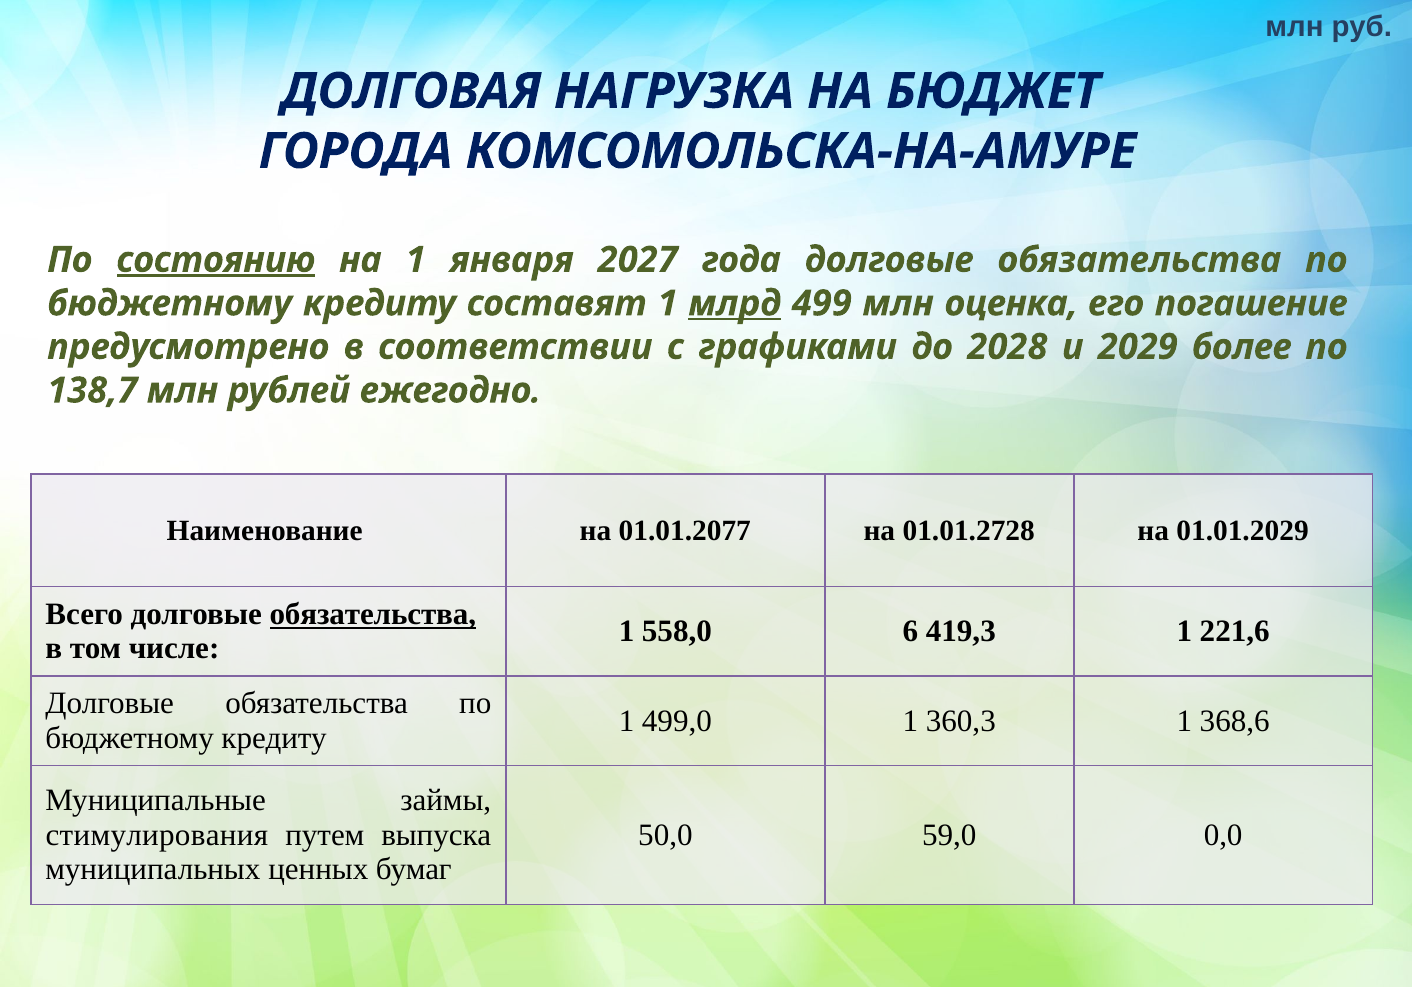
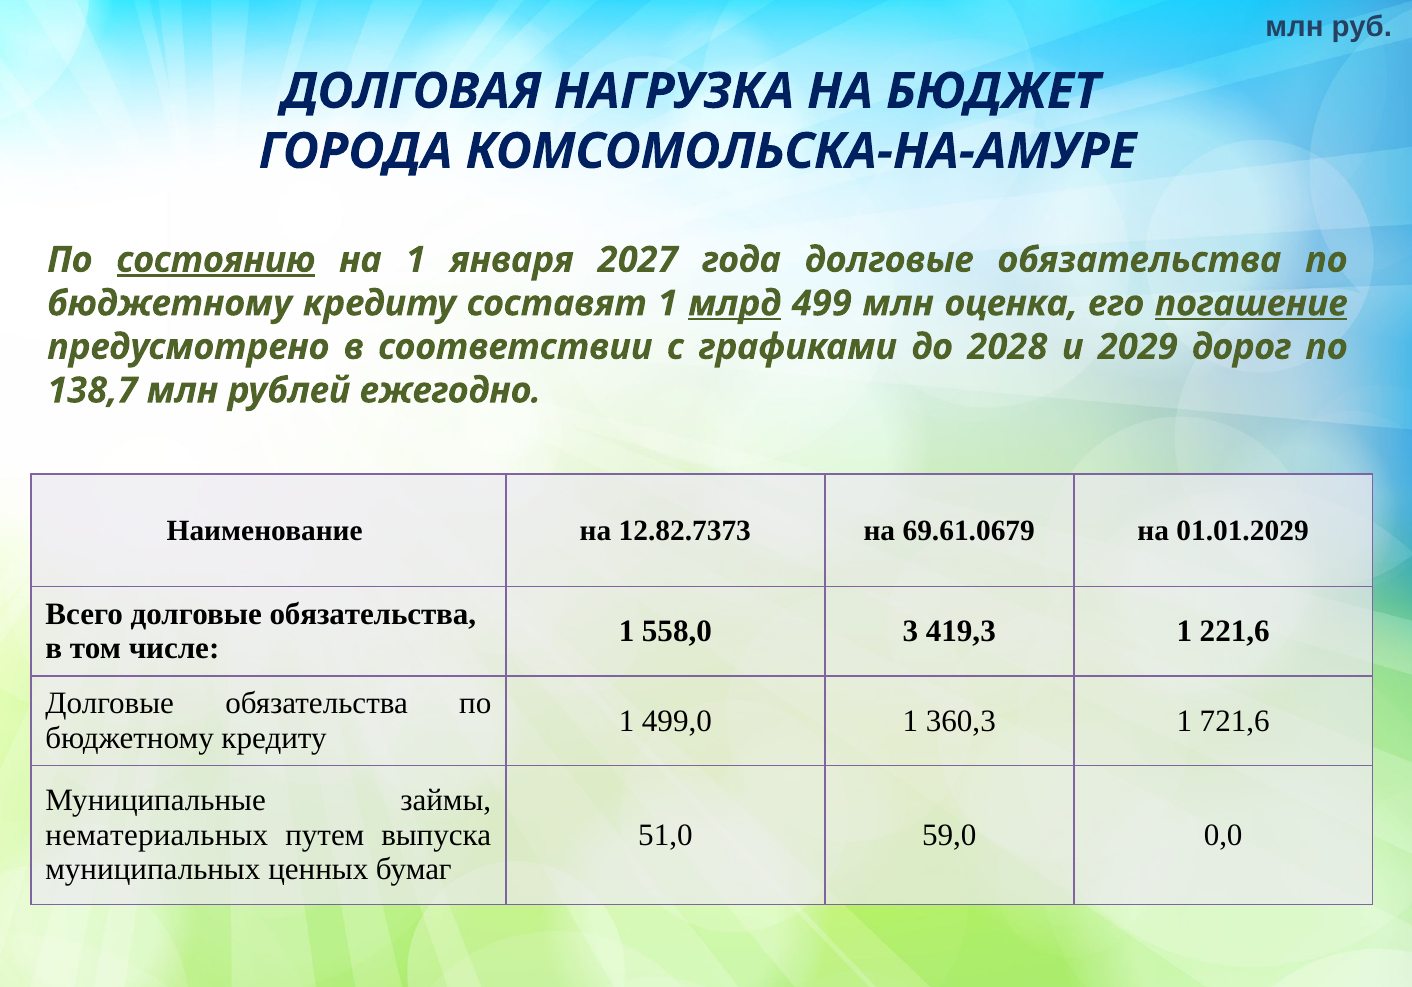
погашение underline: none -> present
более: более -> дорог
01.01.2077: 01.01.2077 -> 12.82.7373
01.01.2728: 01.01.2728 -> 69.61.0679
обязательства at (373, 614) underline: present -> none
6: 6 -> 3
368,6: 368,6 -> 721,6
стимулирования: стимулирования -> нематериальных
50,0: 50,0 -> 51,0
